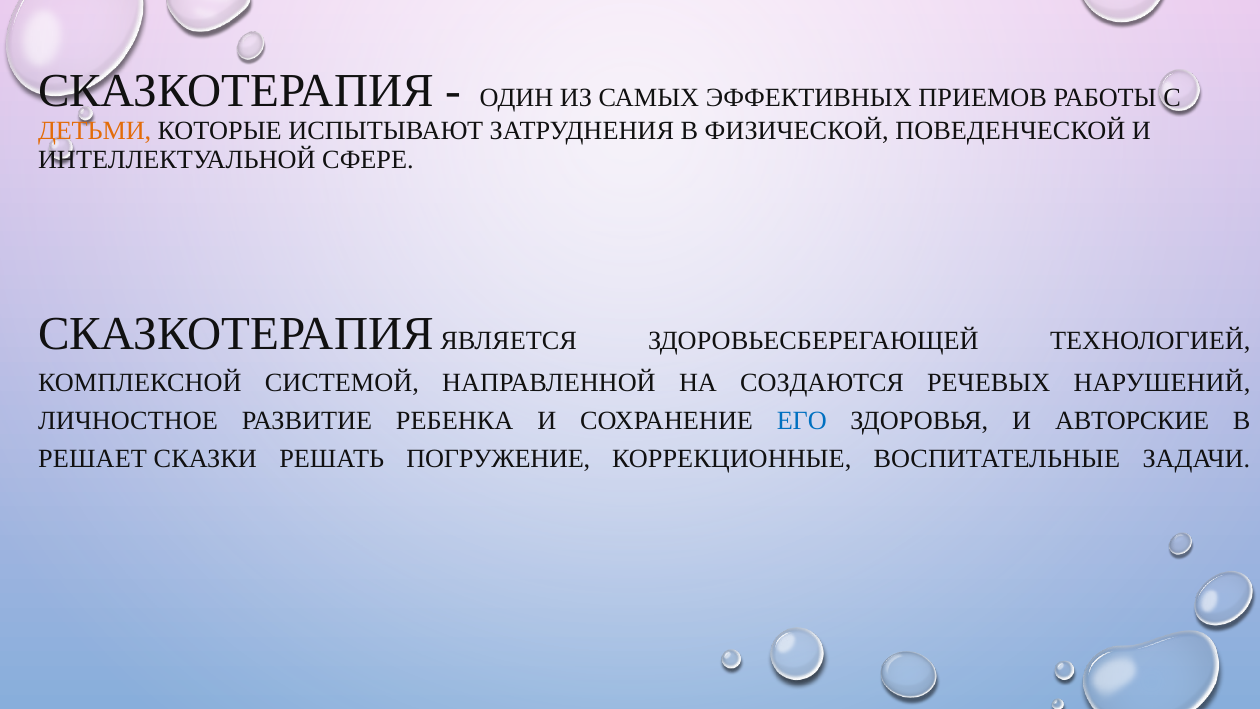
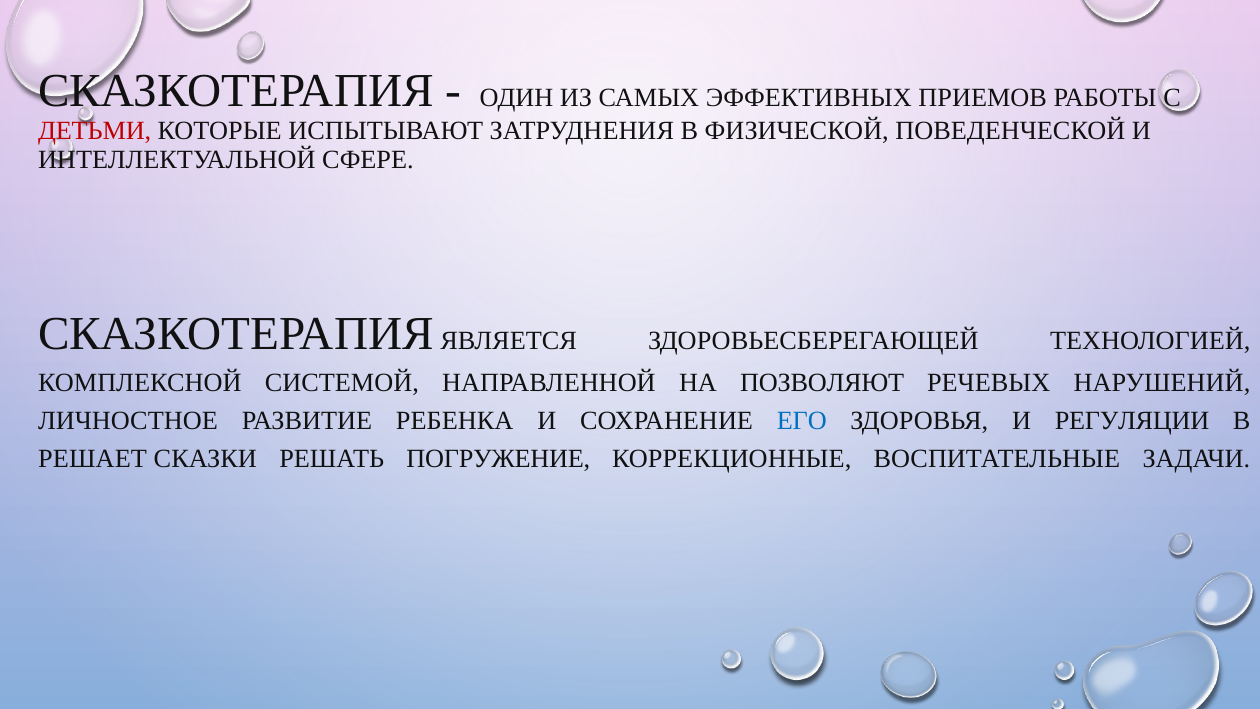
ДЕТЬМИ colour: orange -> red
СОЗДАЮТСЯ: СОЗДАЮТСЯ -> ПОЗВОЛЯЮТ
АВТОРСКИЕ: АВТОРСКИЕ -> РЕГУЛЯЦИИ
